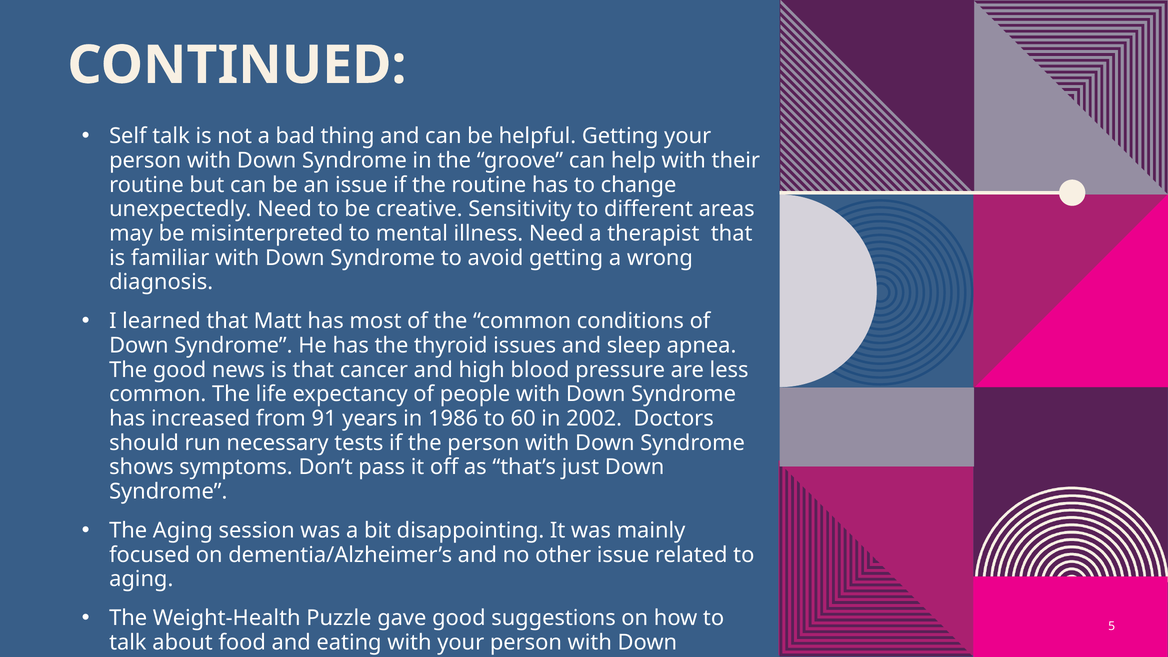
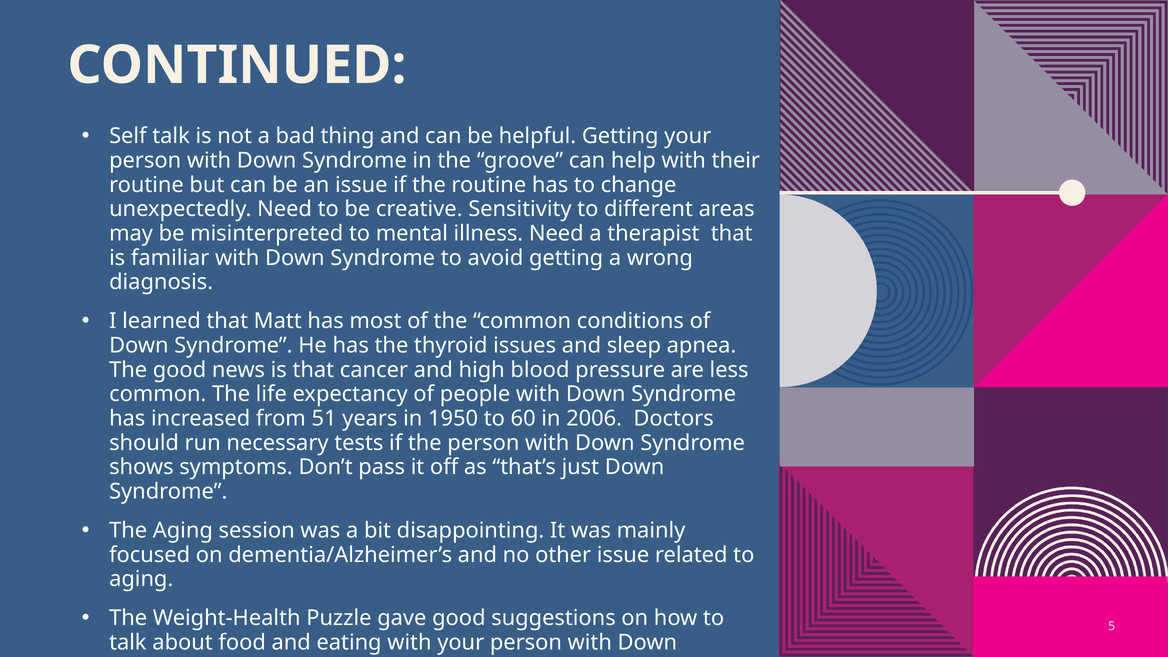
91: 91 -> 51
1986: 1986 -> 1950
2002: 2002 -> 2006
